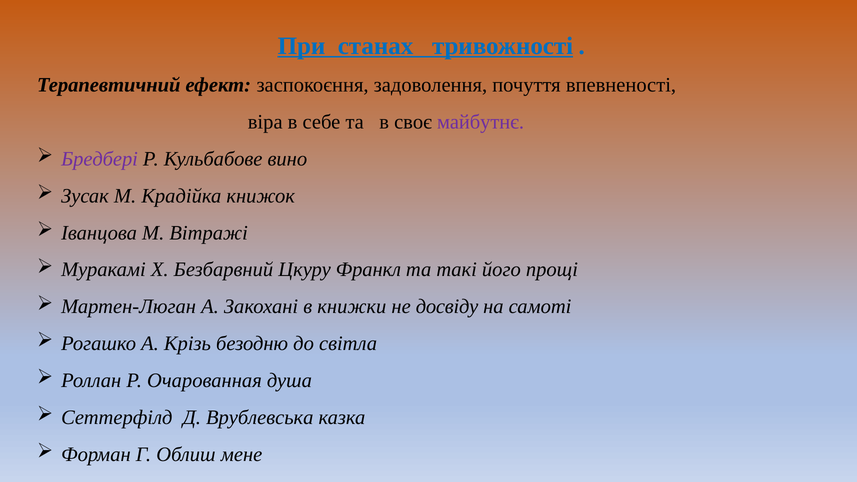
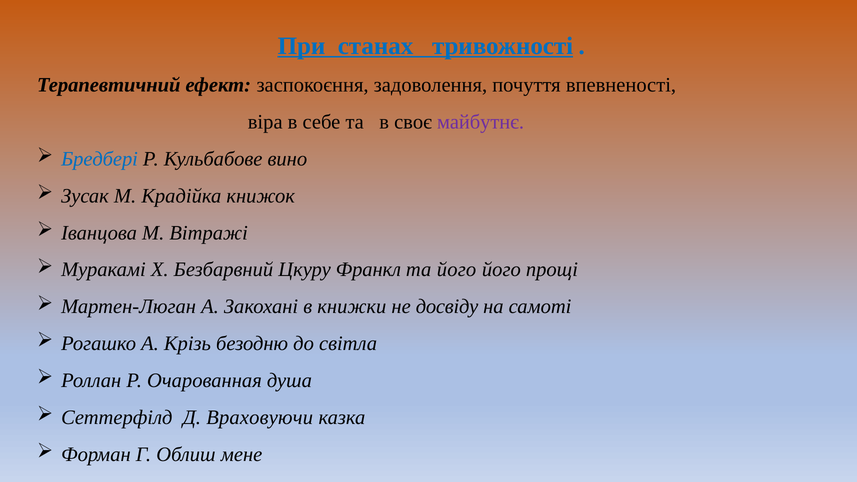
Бредбері colour: purple -> blue
та такі: такі -> його
Врублевська: Врублевська -> Враховуючи
